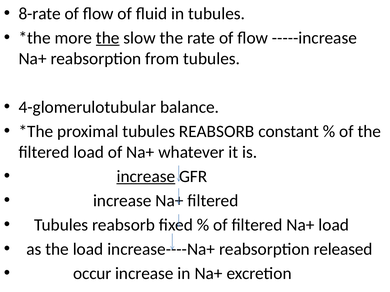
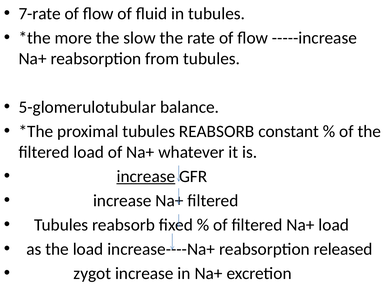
8-rate: 8-rate -> 7-rate
the at (108, 38) underline: present -> none
4-glomerulotubular: 4-glomerulotubular -> 5-glomerulotubular
occur: occur -> zygot
